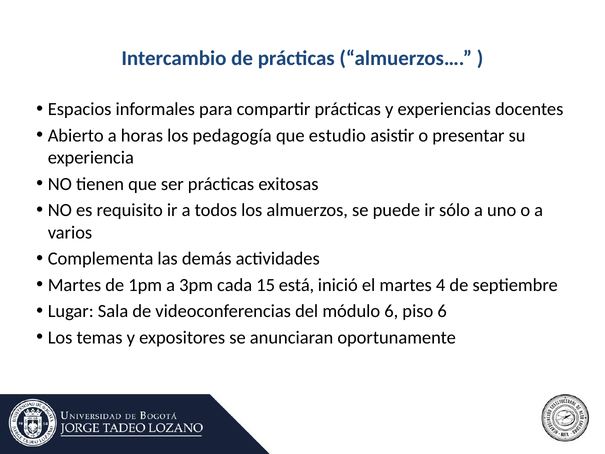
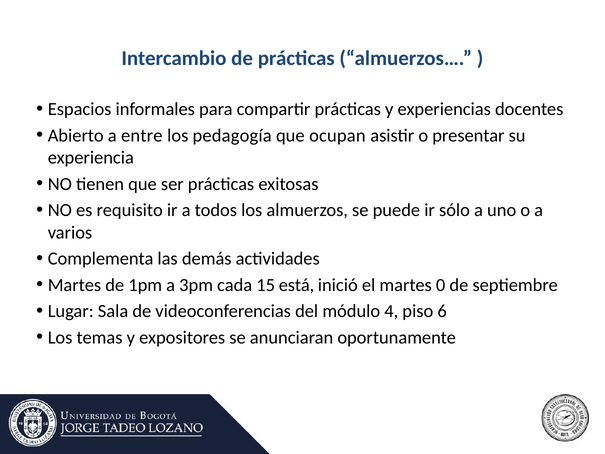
horas: horas -> entre
estudio: estudio -> ocupan
4: 4 -> 0
módulo 6: 6 -> 4
